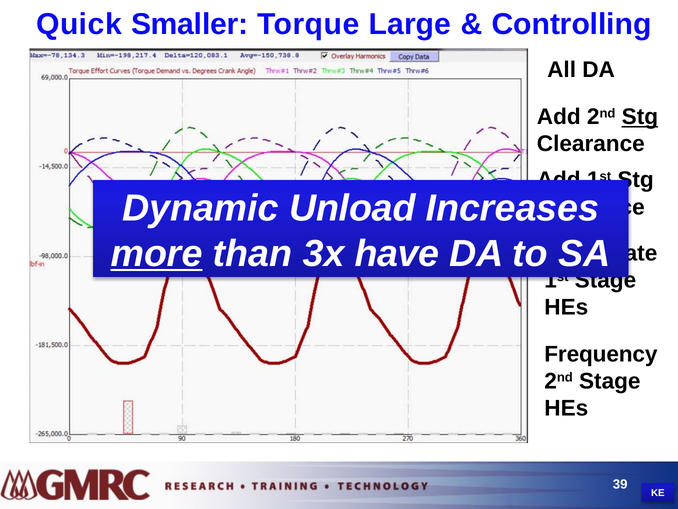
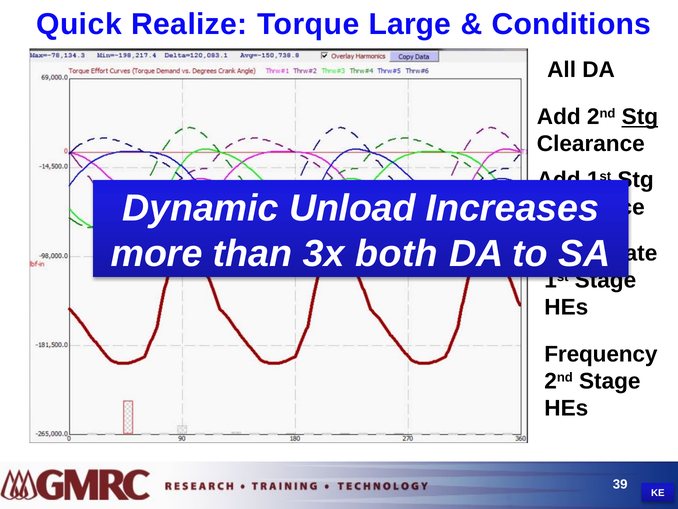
Smaller: Smaller -> Realize
Controlling: Controlling -> Conditions
more underline: present -> none
have: have -> both
